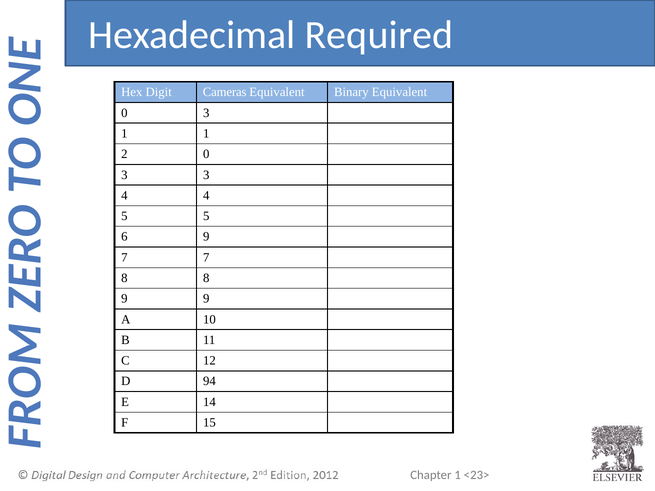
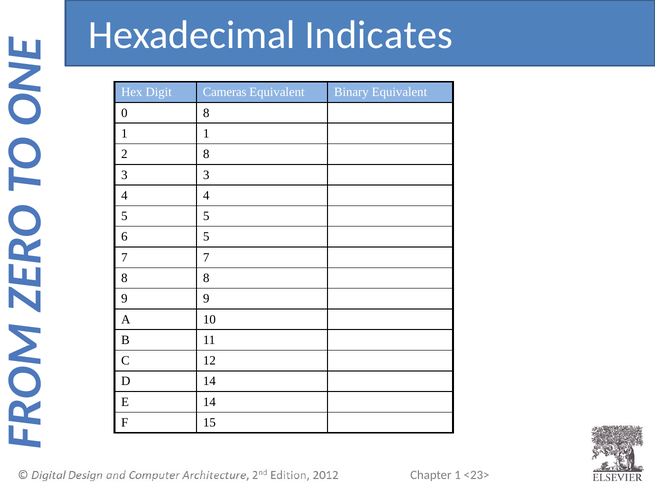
Required: Required -> Indicates
3 at (206, 113): 3 -> 8
2 0: 0 -> 8
6 9: 9 -> 5
D 94: 94 -> 14
